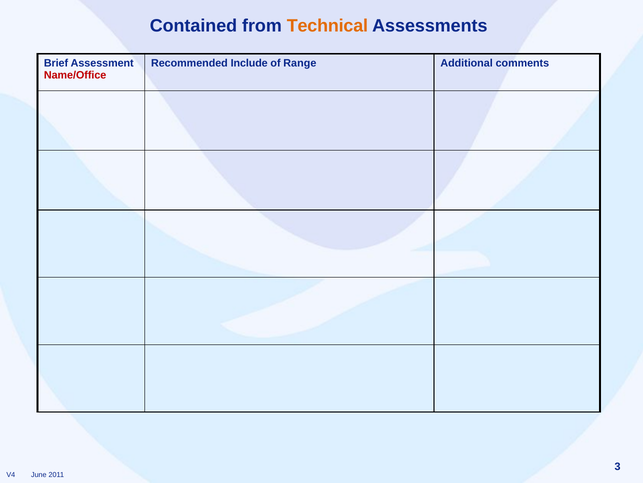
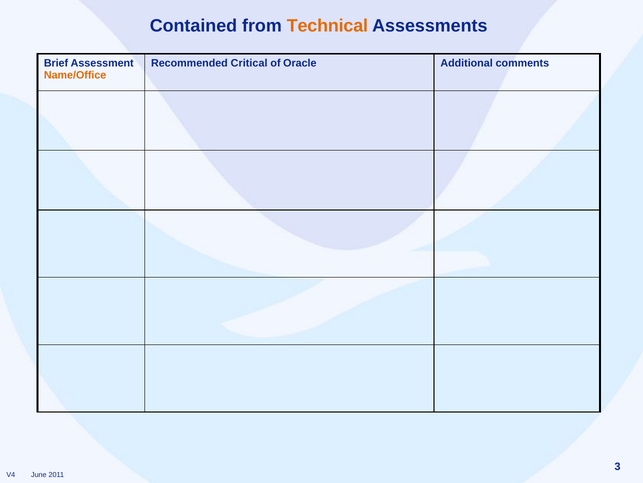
Include: Include -> Critical
Range: Range -> Oracle
Name/Office colour: red -> orange
